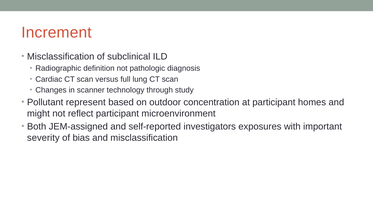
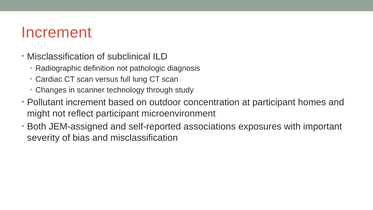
Pollutant represent: represent -> increment
investigators: investigators -> associations
